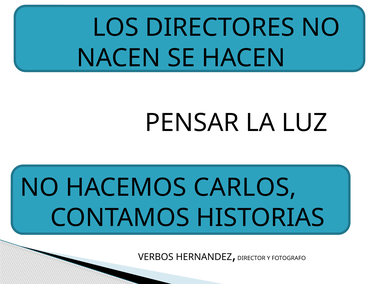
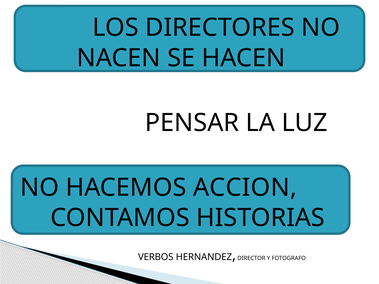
CARLOS: CARLOS -> ACCION
